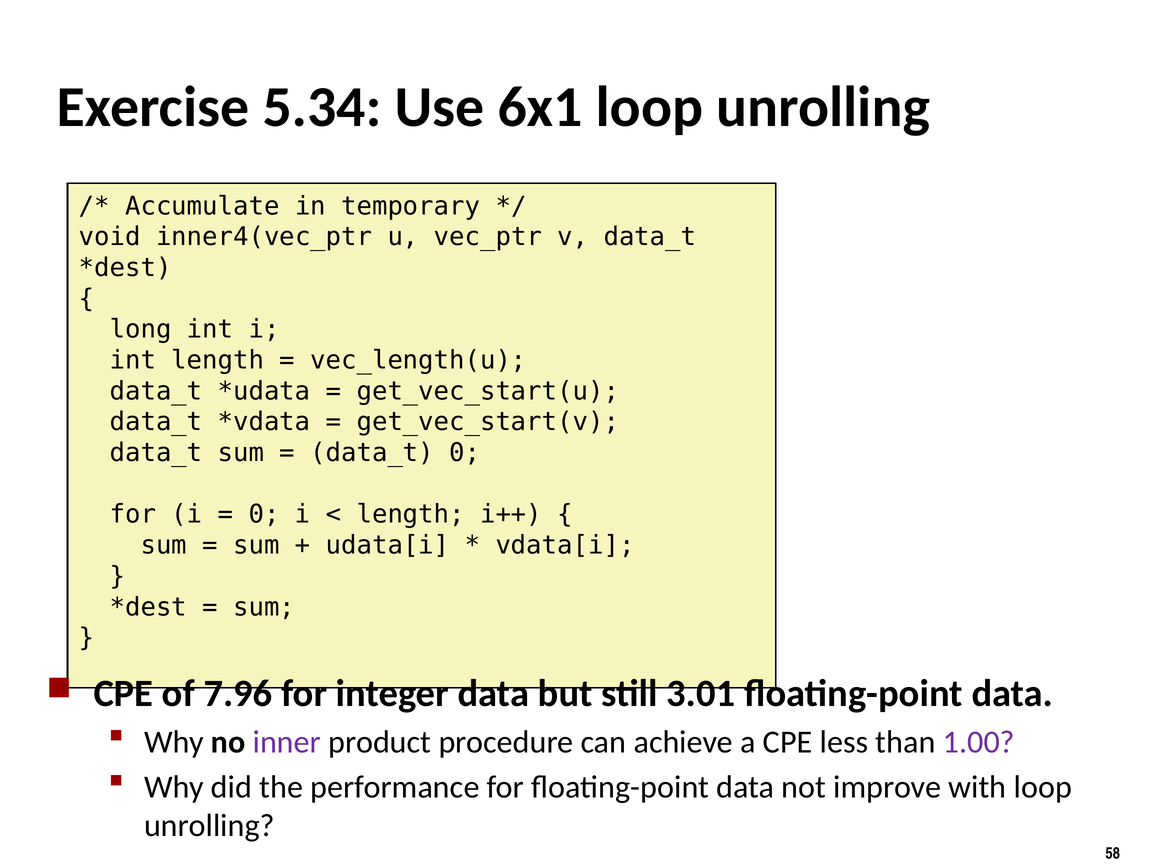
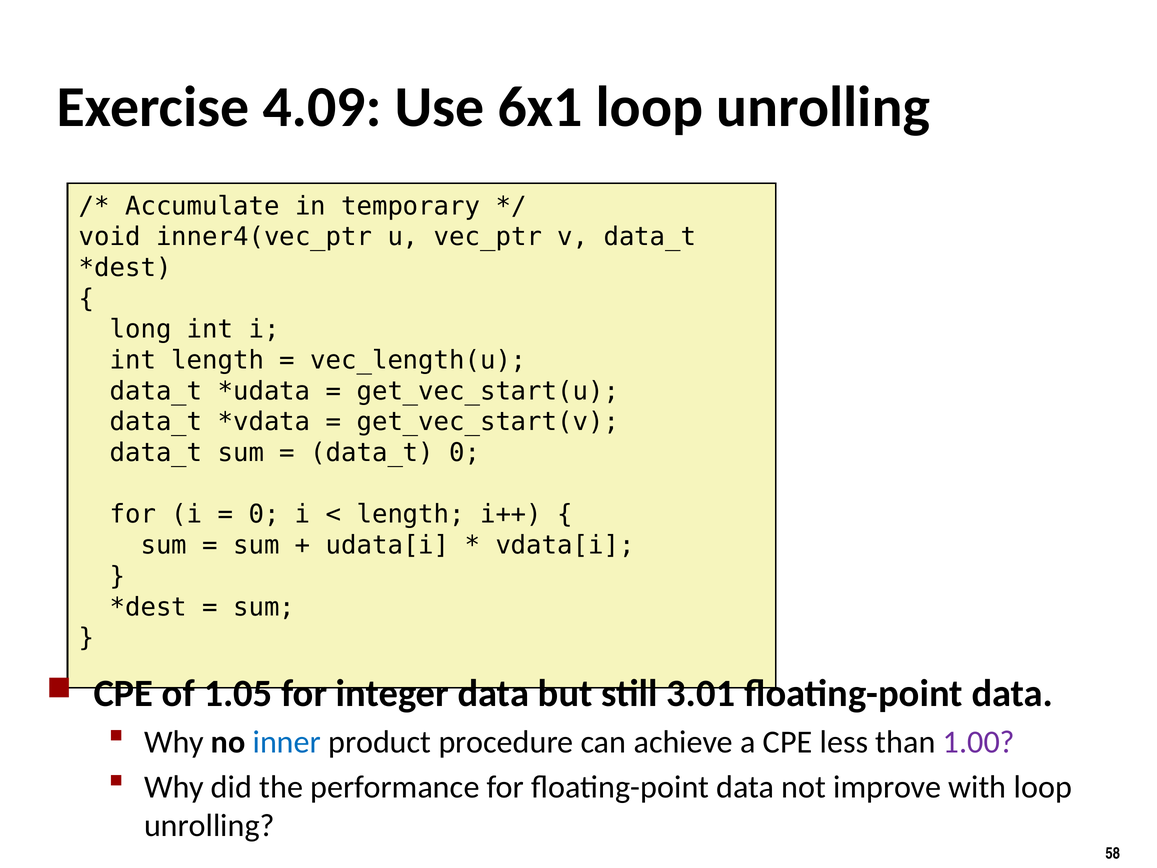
5.34: 5.34 -> 4.09
7.96: 7.96 -> 1.05
inner colour: purple -> blue
